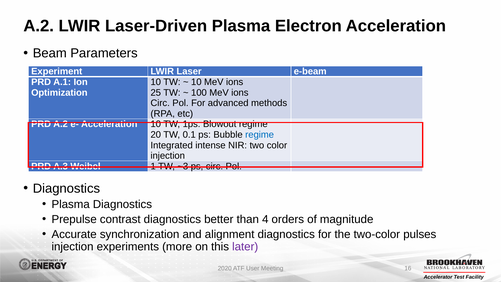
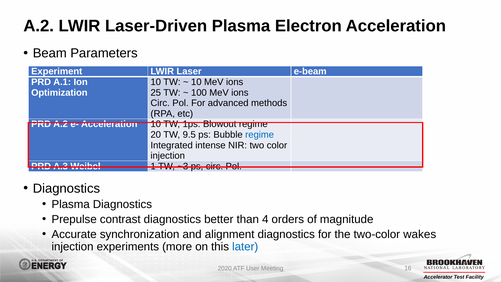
0.1: 0.1 -> 9.5
pulses: pulses -> wakes
later colour: purple -> blue
